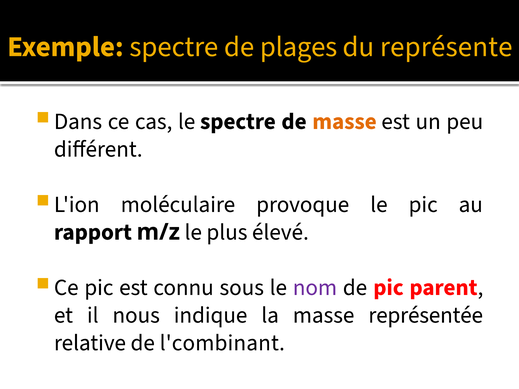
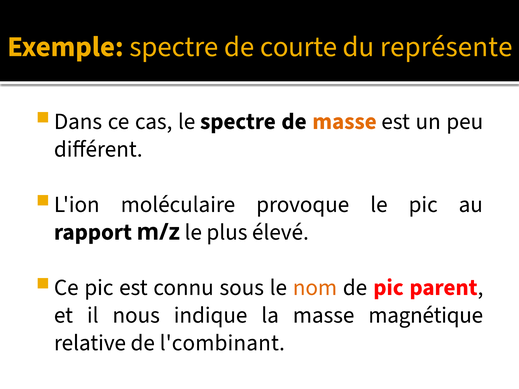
plages: plages -> courte
nom colour: purple -> orange
représentée: représentée -> magnétique
